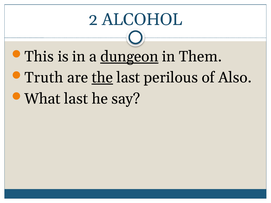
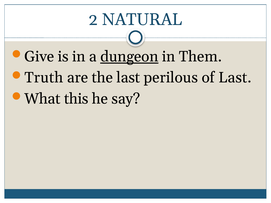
ALCOHOL: ALCOHOL -> NATURAL
This: This -> Give
the underline: present -> none
of Also: Also -> Last
What last: last -> this
